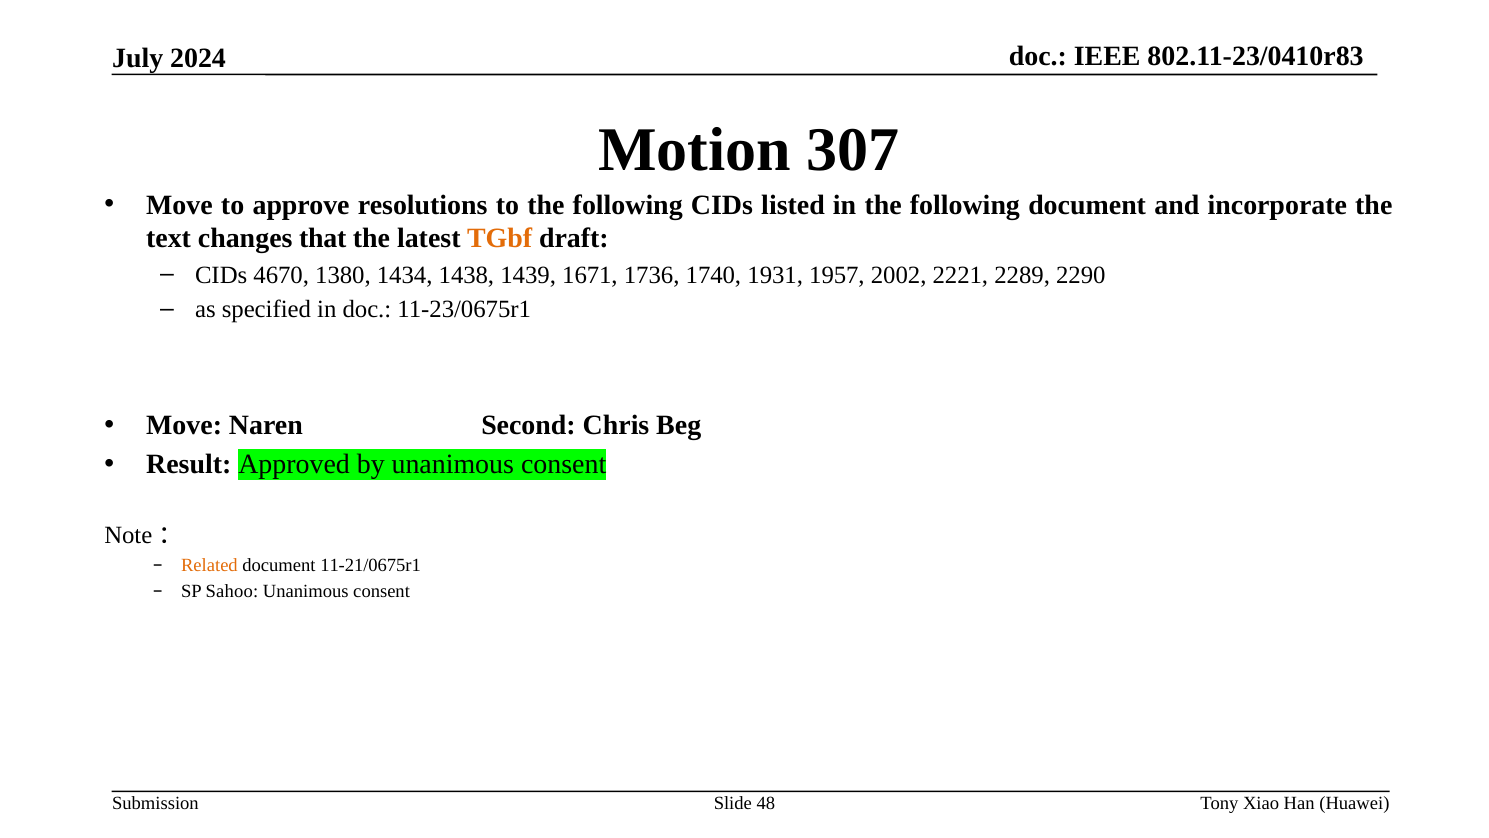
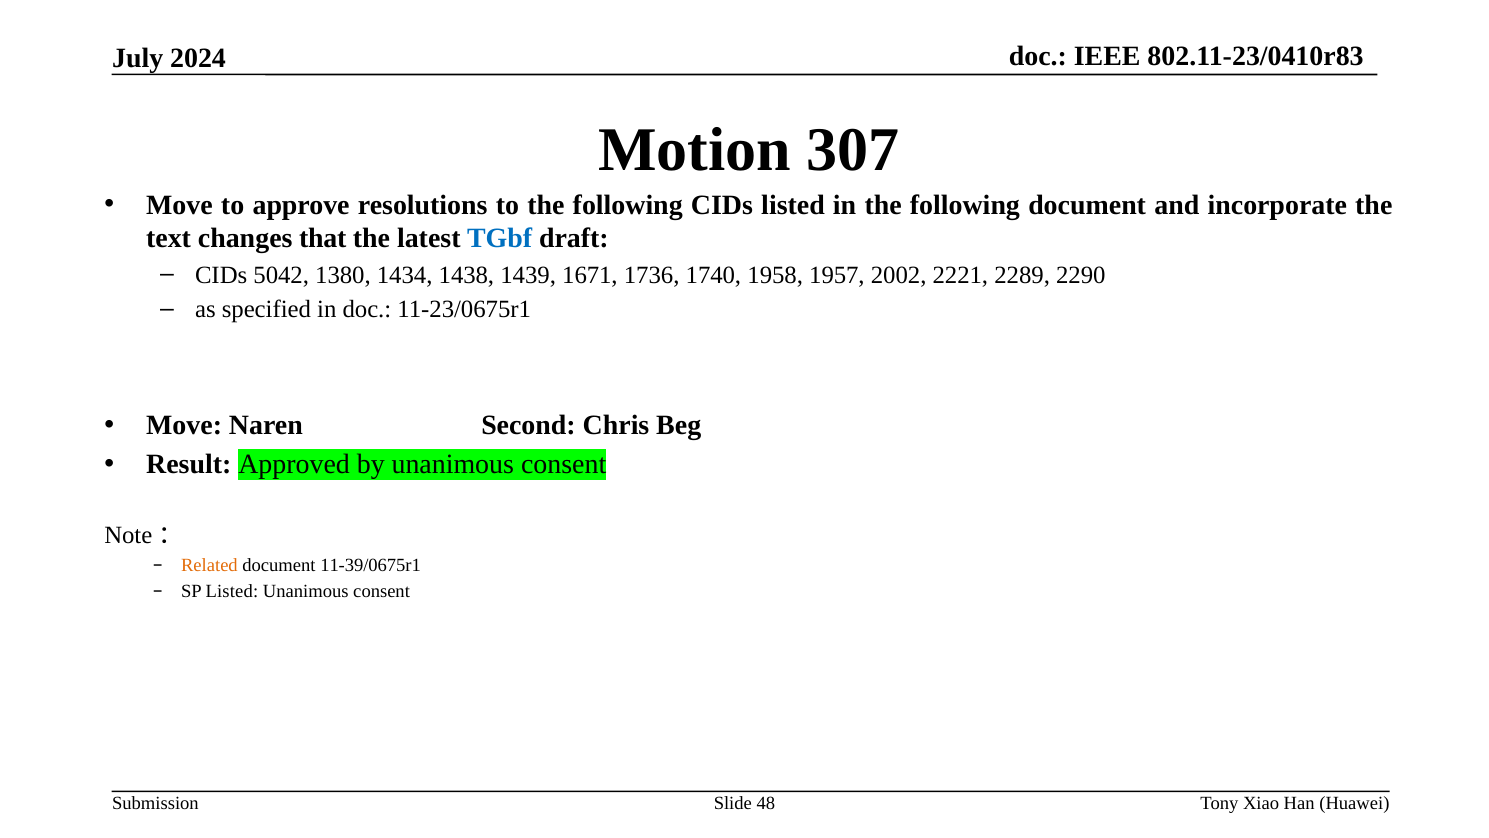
TGbf colour: orange -> blue
4670: 4670 -> 5042
1931: 1931 -> 1958
11-21/0675r1: 11-21/0675r1 -> 11-39/0675r1
SP Sahoo: Sahoo -> Listed
